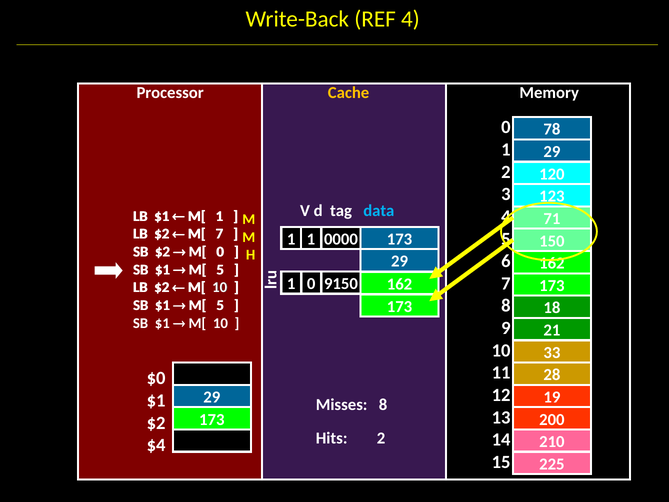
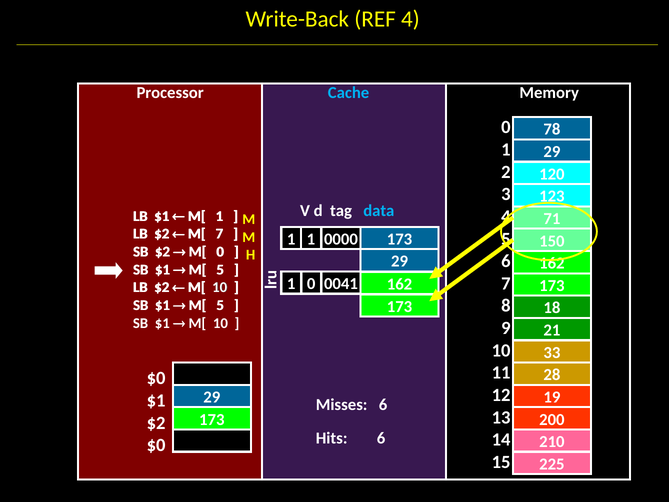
Cache colour: yellow -> light blue
9150: 9150 -> 0041
Misses 8: 8 -> 6
Hits 2: 2 -> 6
$4 at (156, 445): $4 -> $0
